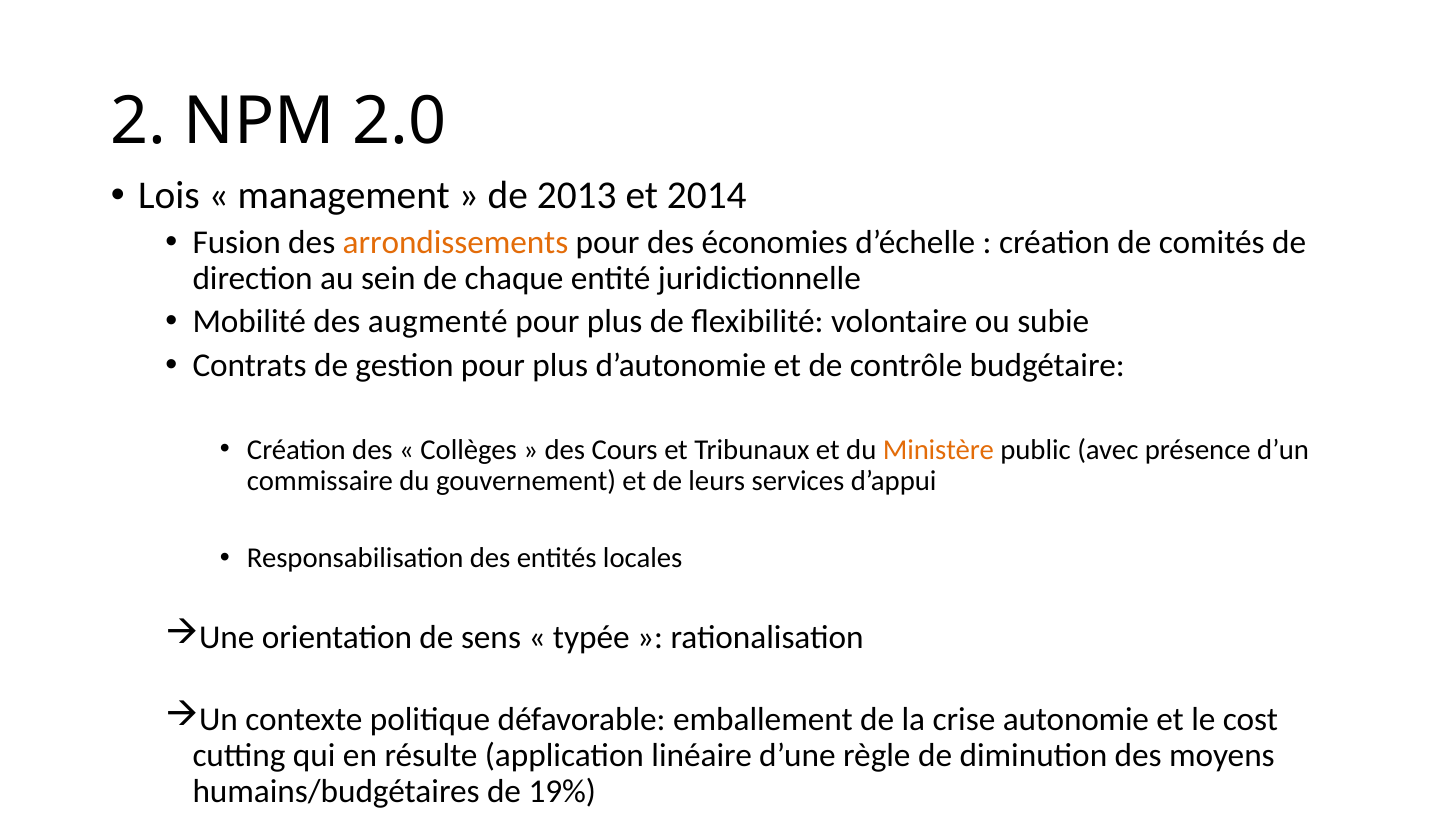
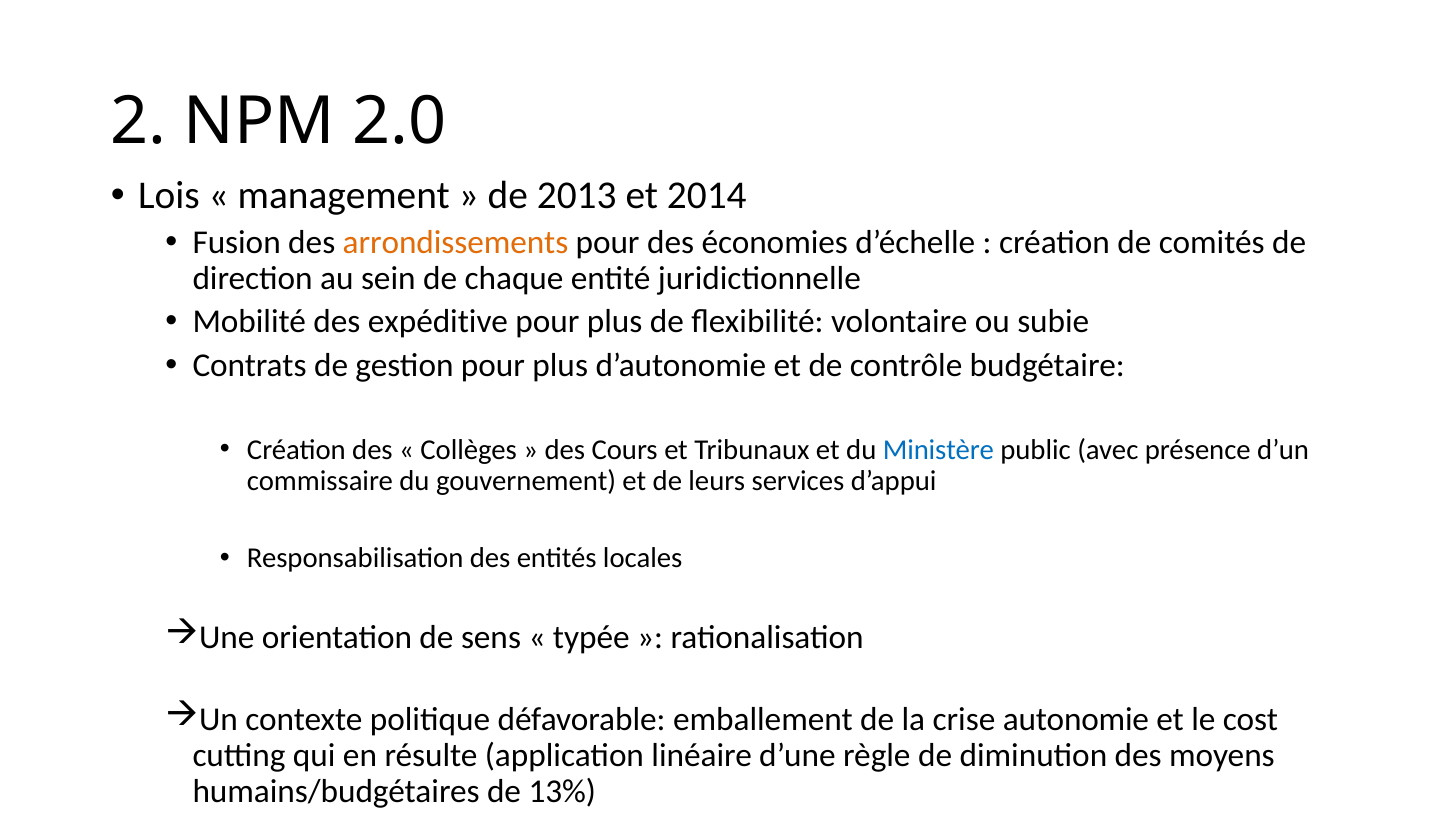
augmenté: augmenté -> expéditive
Ministère colour: orange -> blue
19%: 19% -> 13%
